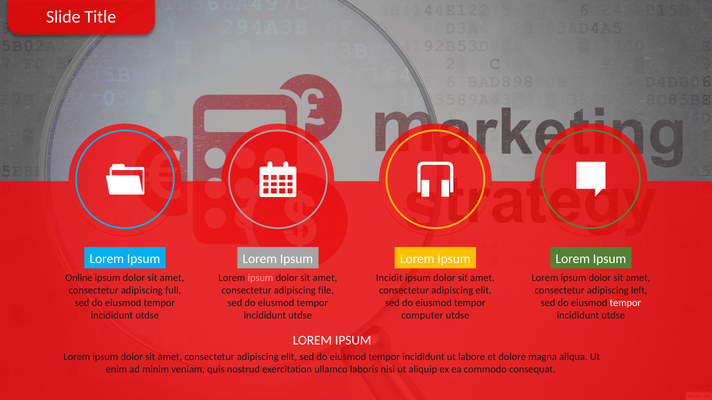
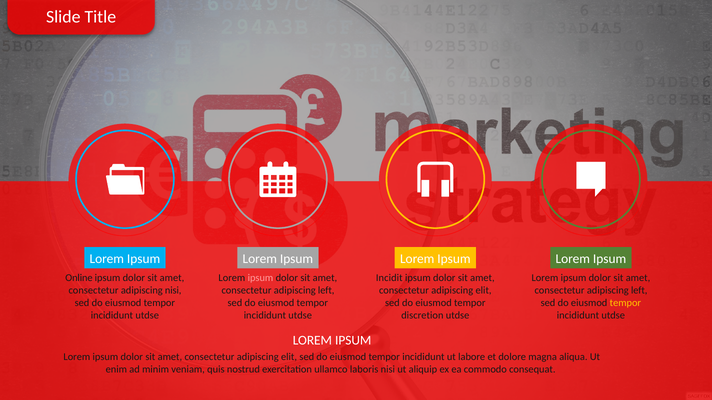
adipiscing full: full -> nisi
file at (326, 291): file -> left
tempor at (625, 303) colour: white -> yellow
computer: computer -> discretion
